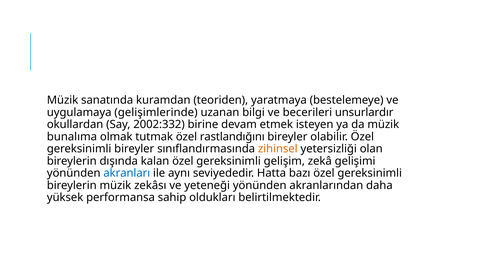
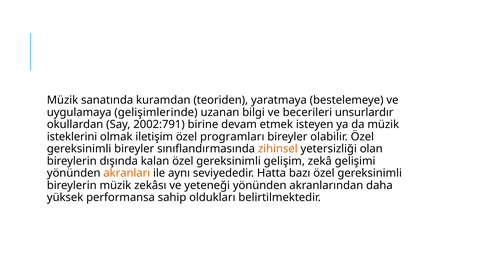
2002:332: 2002:332 -> 2002:791
bunalıma: bunalıma -> isteklerini
tutmak: tutmak -> iletişim
rastlandığını: rastlandığını -> programları
akranları colour: blue -> orange
